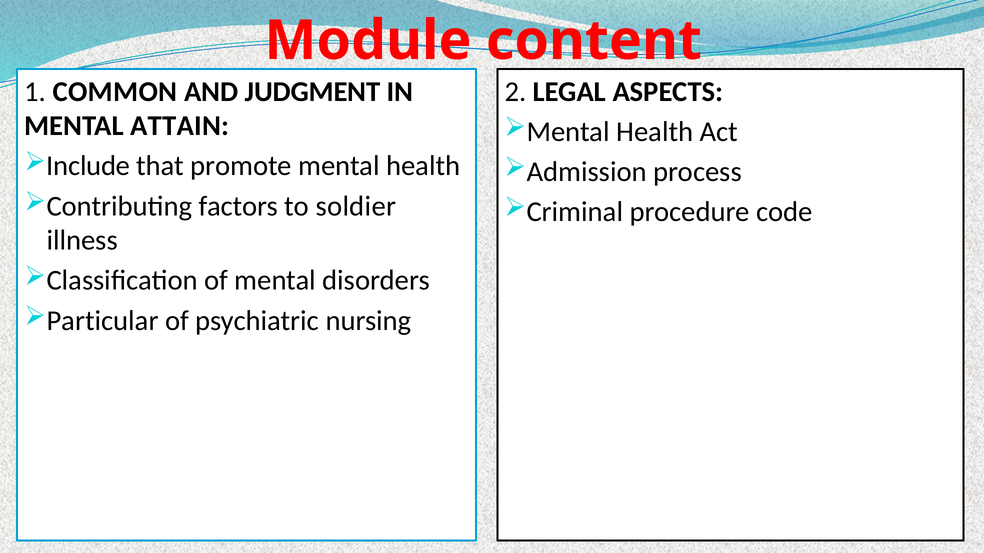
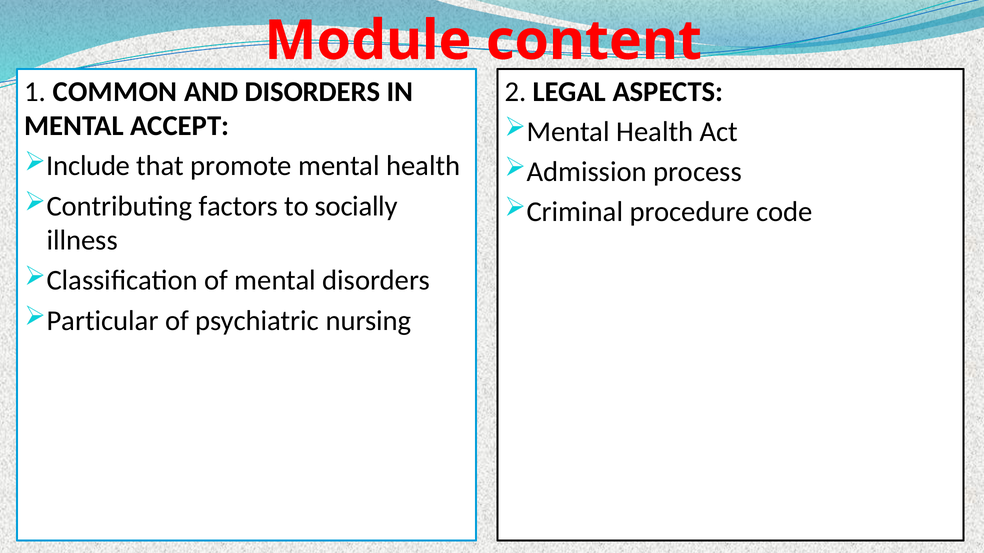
AND JUDGMENT: JUDGMENT -> DISORDERS
ATTAIN: ATTAIN -> ACCEPT
soldier: soldier -> socially
